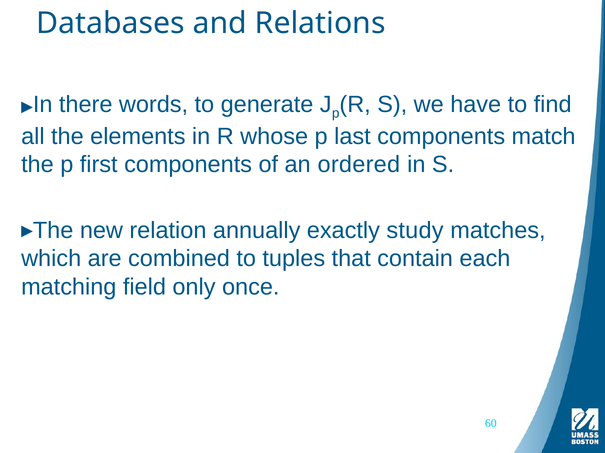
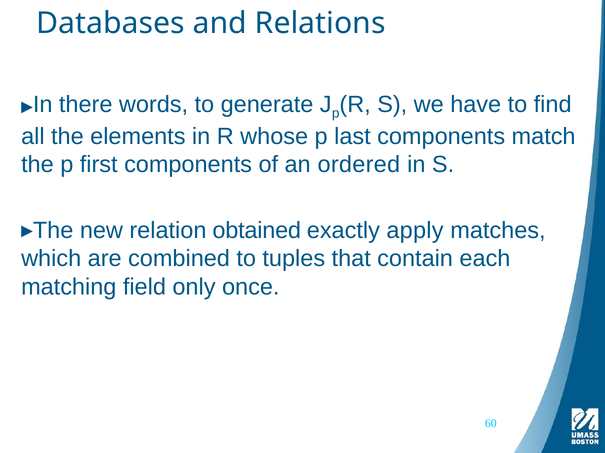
annually: annually -> obtained
study: study -> apply
